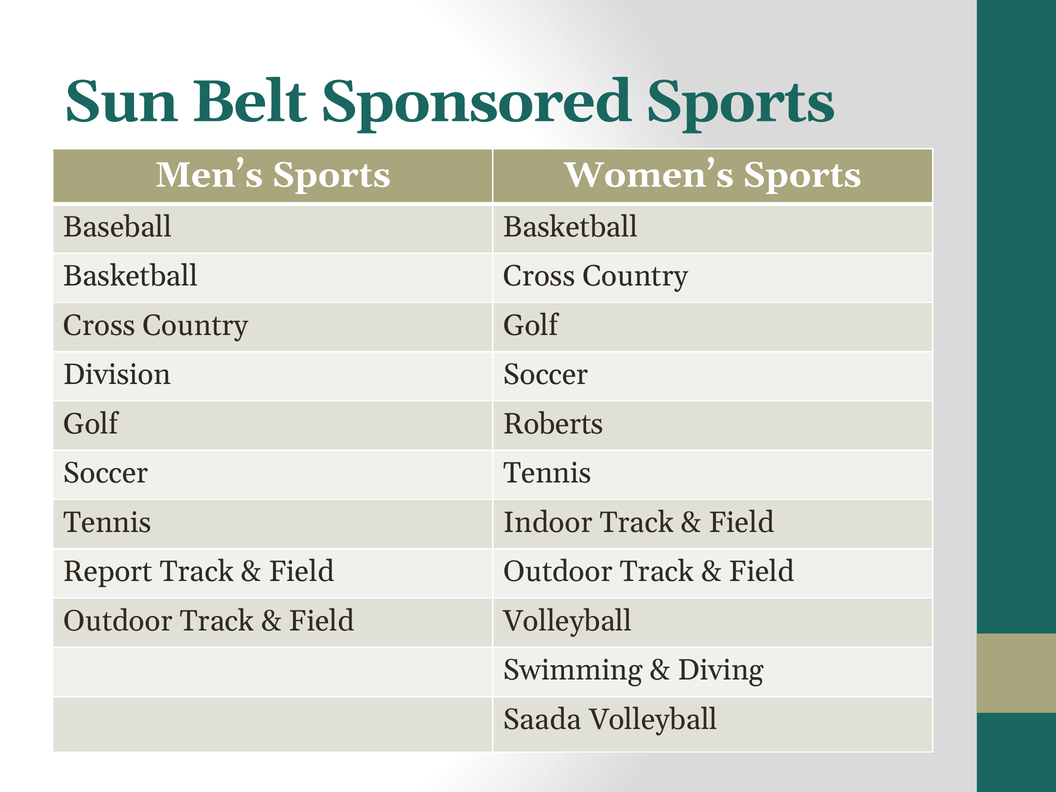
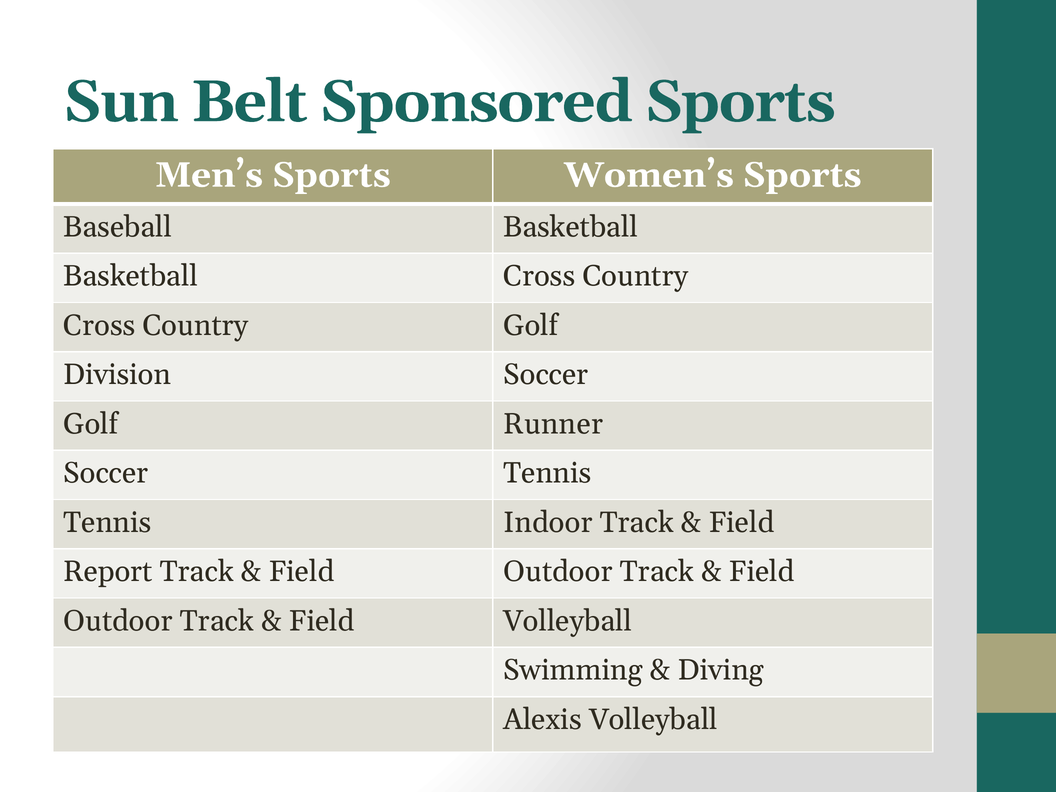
Roberts: Roberts -> Runner
Saada: Saada -> Alexis
